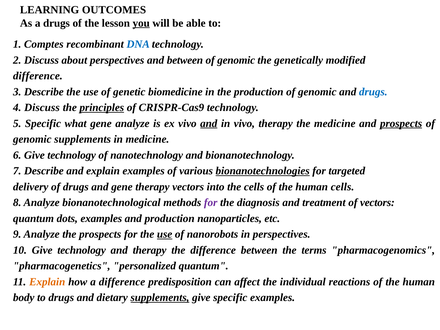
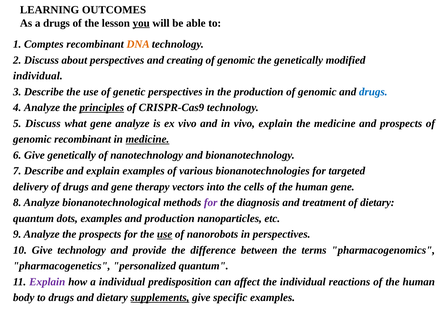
DNA colour: blue -> orange
and between: between -> creating
difference at (38, 76): difference -> individual
genetic biomedicine: biomedicine -> perspectives
4 Discuss: Discuss -> Analyze
5 Specific: Specific -> Discuss
and at (209, 123) underline: present -> none
vivo therapy: therapy -> explain
prospects at (401, 123) underline: present -> none
genomic supplements: supplements -> recombinant
medicine at (147, 139) underline: none -> present
6 Give technology: technology -> genetically
bionanotechnologies underline: present -> none
human cells: cells -> gene
of vectors: vectors -> dietary
and therapy: therapy -> provide
Explain at (47, 282) colour: orange -> purple
a difference: difference -> individual
